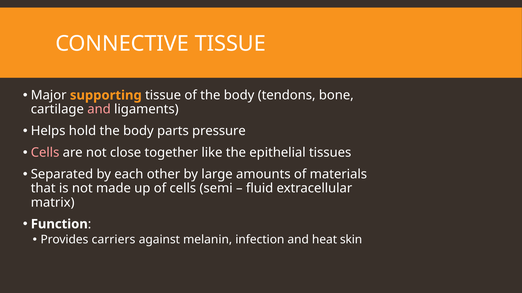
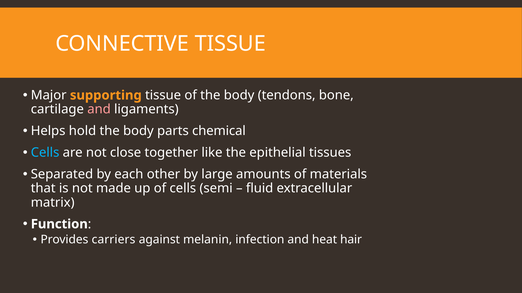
pressure: pressure -> chemical
Cells at (45, 153) colour: pink -> light blue
skin: skin -> hair
